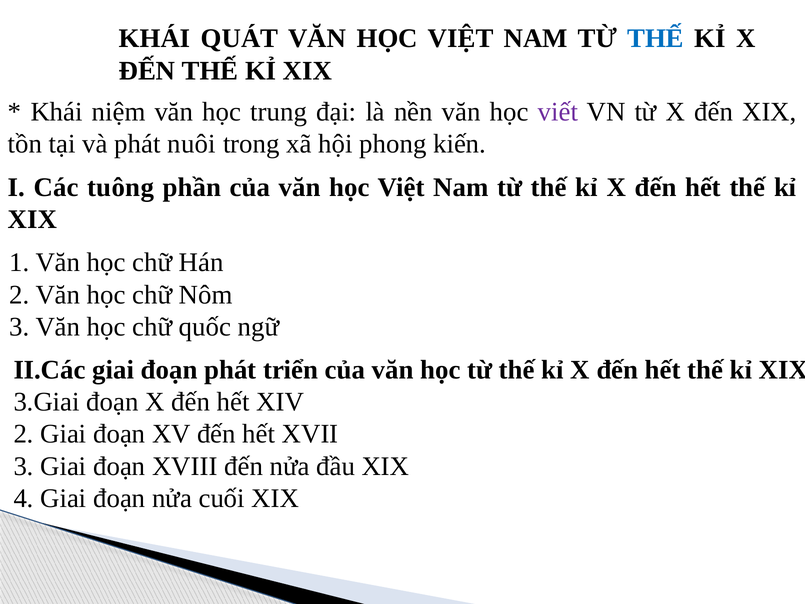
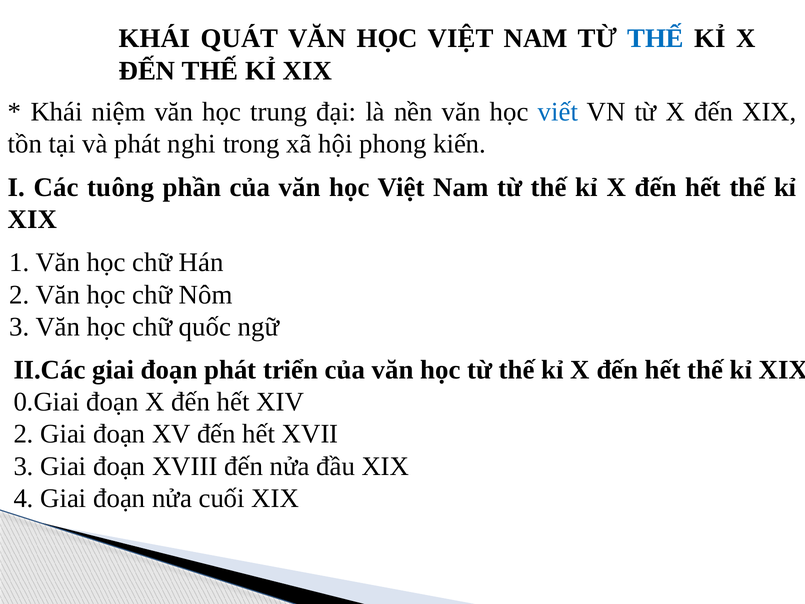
viết colour: purple -> blue
nuôi: nuôi -> nghi
3.Giai: 3.Giai -> 0.Giai
